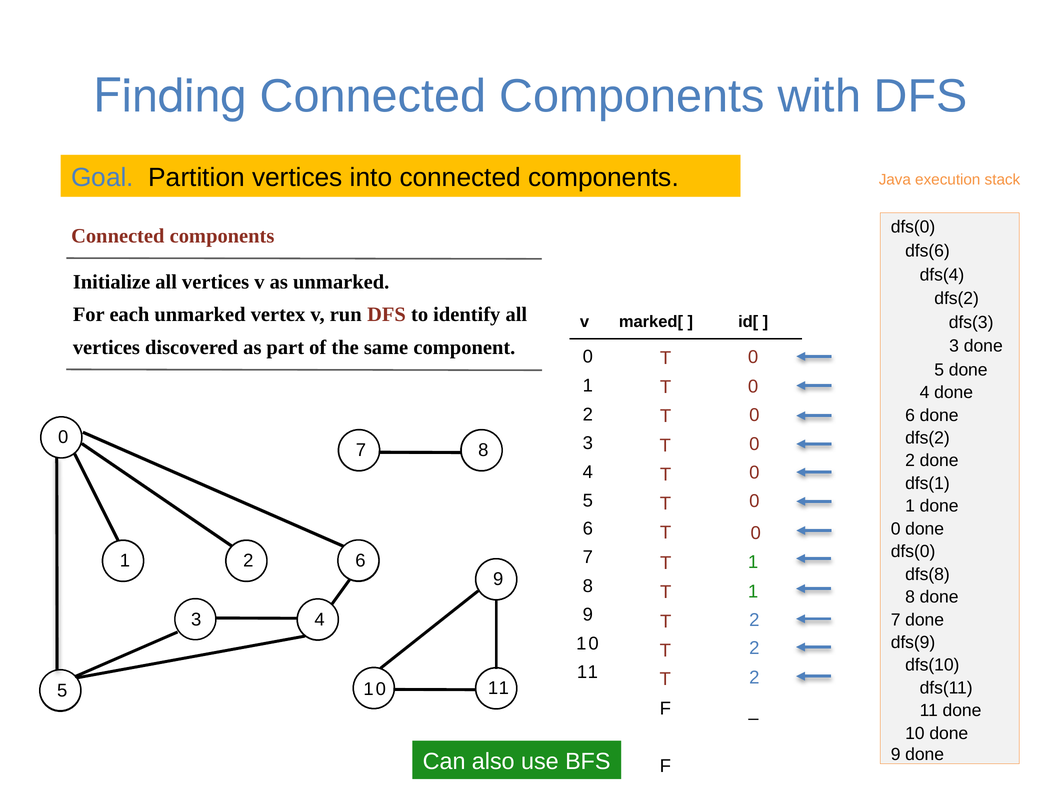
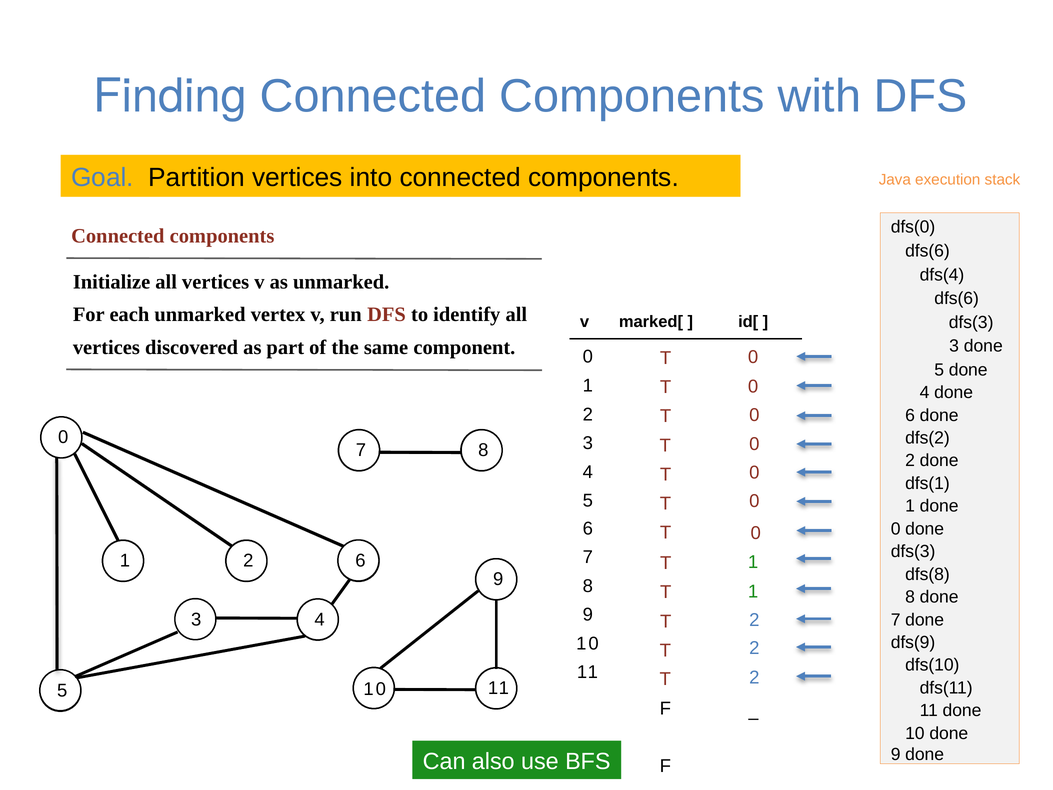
dfs(2 at (957, 298): dfs(2 -> dfs(6
dfs(0 at (913, 551): dfs(0 -> dfs(3
